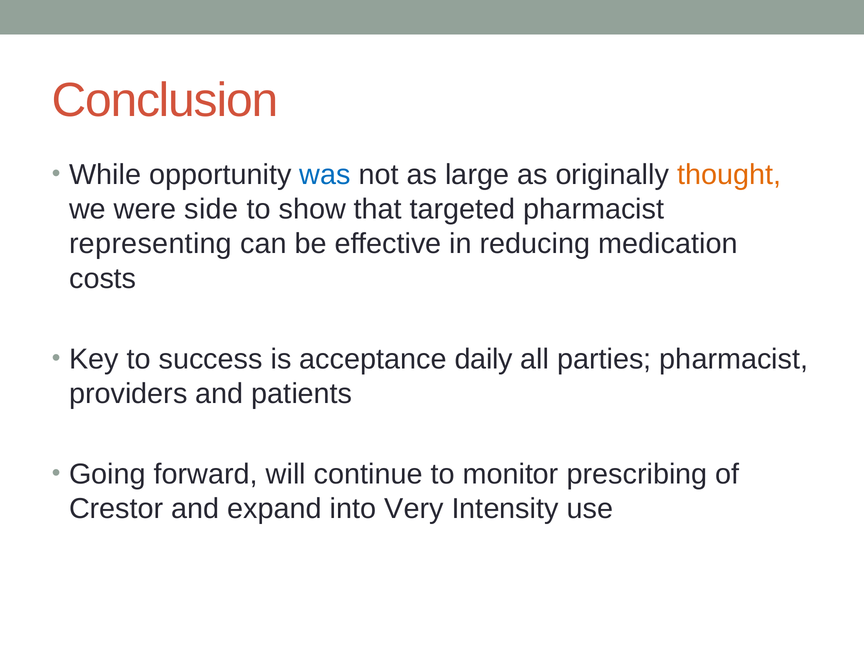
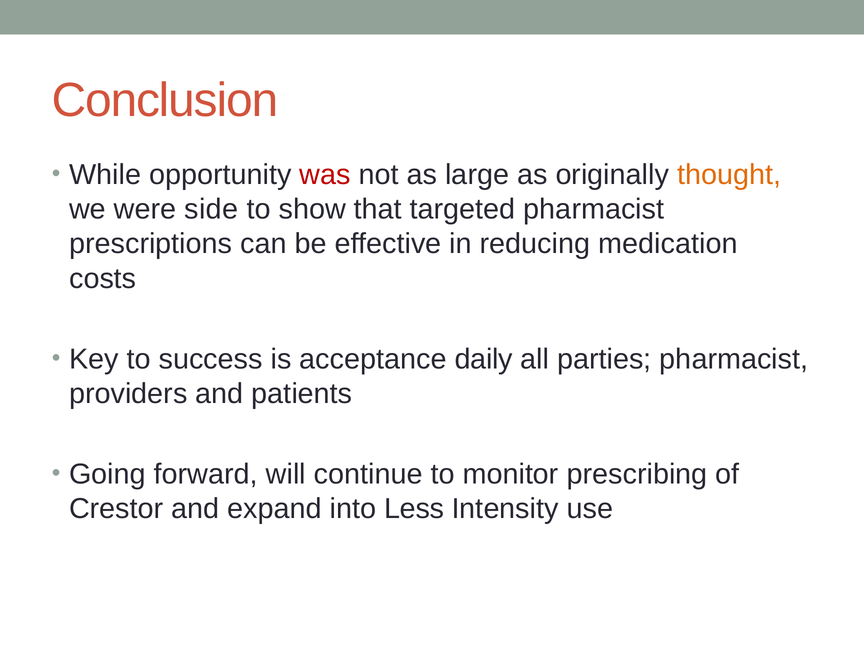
was colour: blue -> red
representing: representing -> prescriptions
Very: Very -> Less
